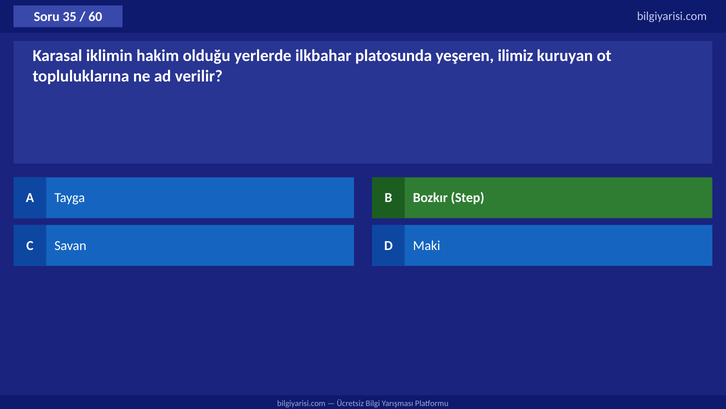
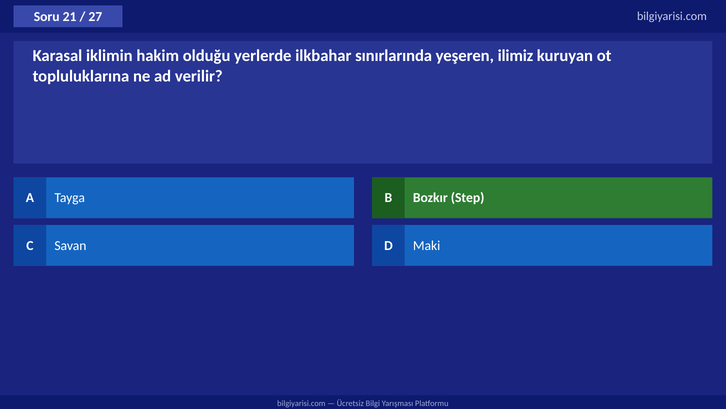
35: 35 -> 21
60: 60 -> 27
platosunda: platosunda -> sınırlarında
